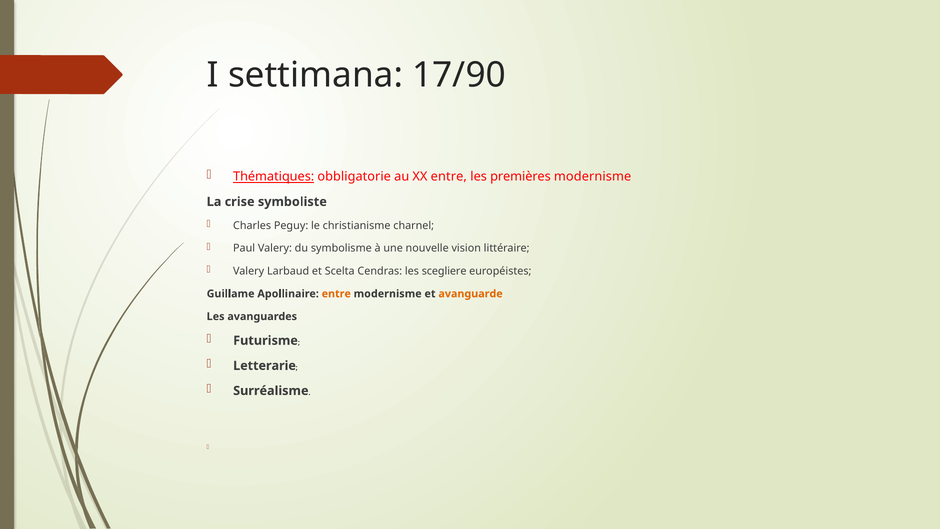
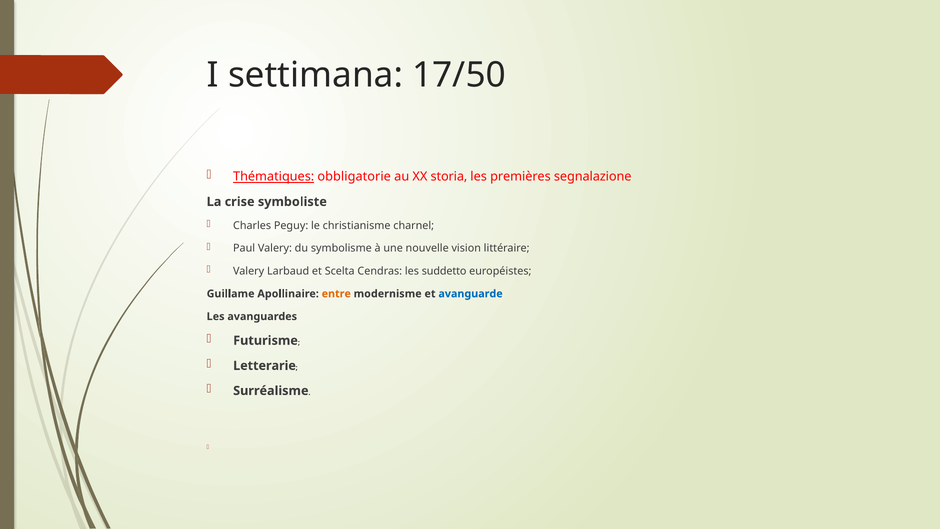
17/90: 17/90 -> 17/50
XX entre: entre -> storia
premières modernisme: modernisme -> segnalazione
scegliere: scegliere -> suddetto
avanguarde colour: orange -> blue
